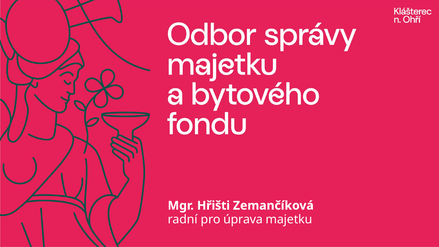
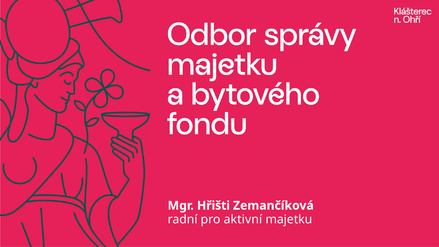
úprava: úprava -> aktivní
